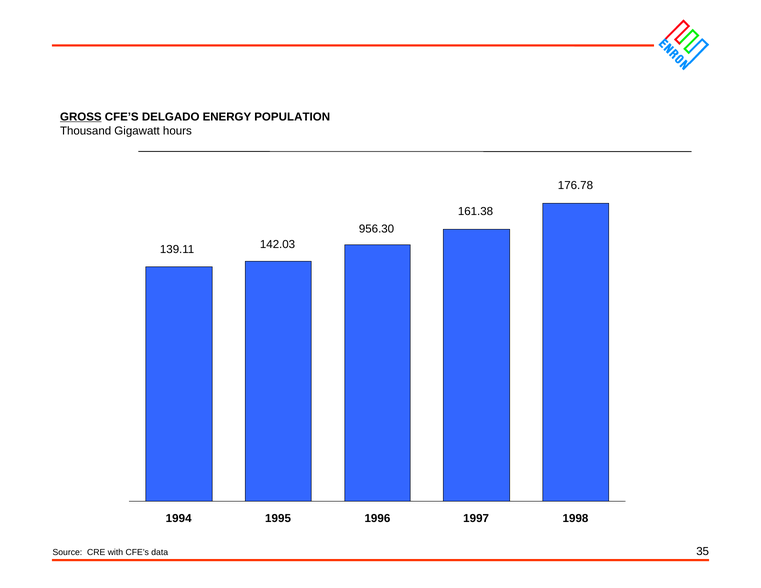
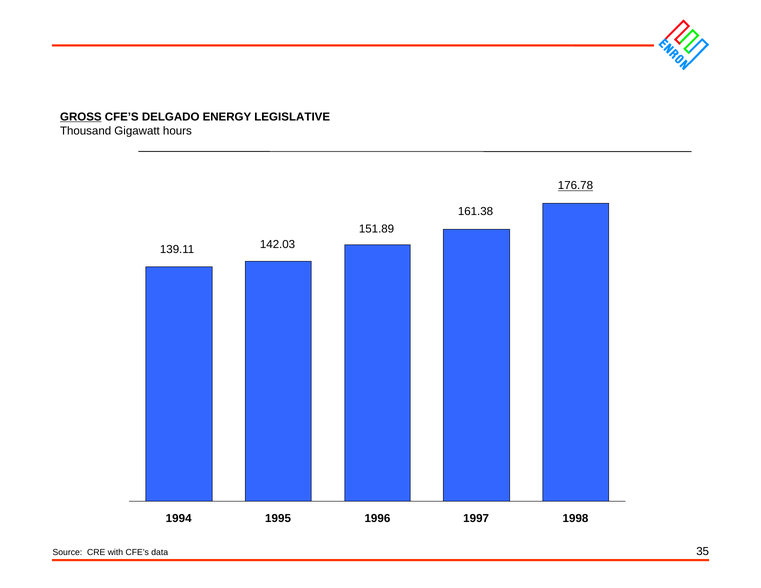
POPULATION: POPULATION -> LEGISLATIVE
176.78 underline: none -> present
956.30: 956.30 -> 151.89
